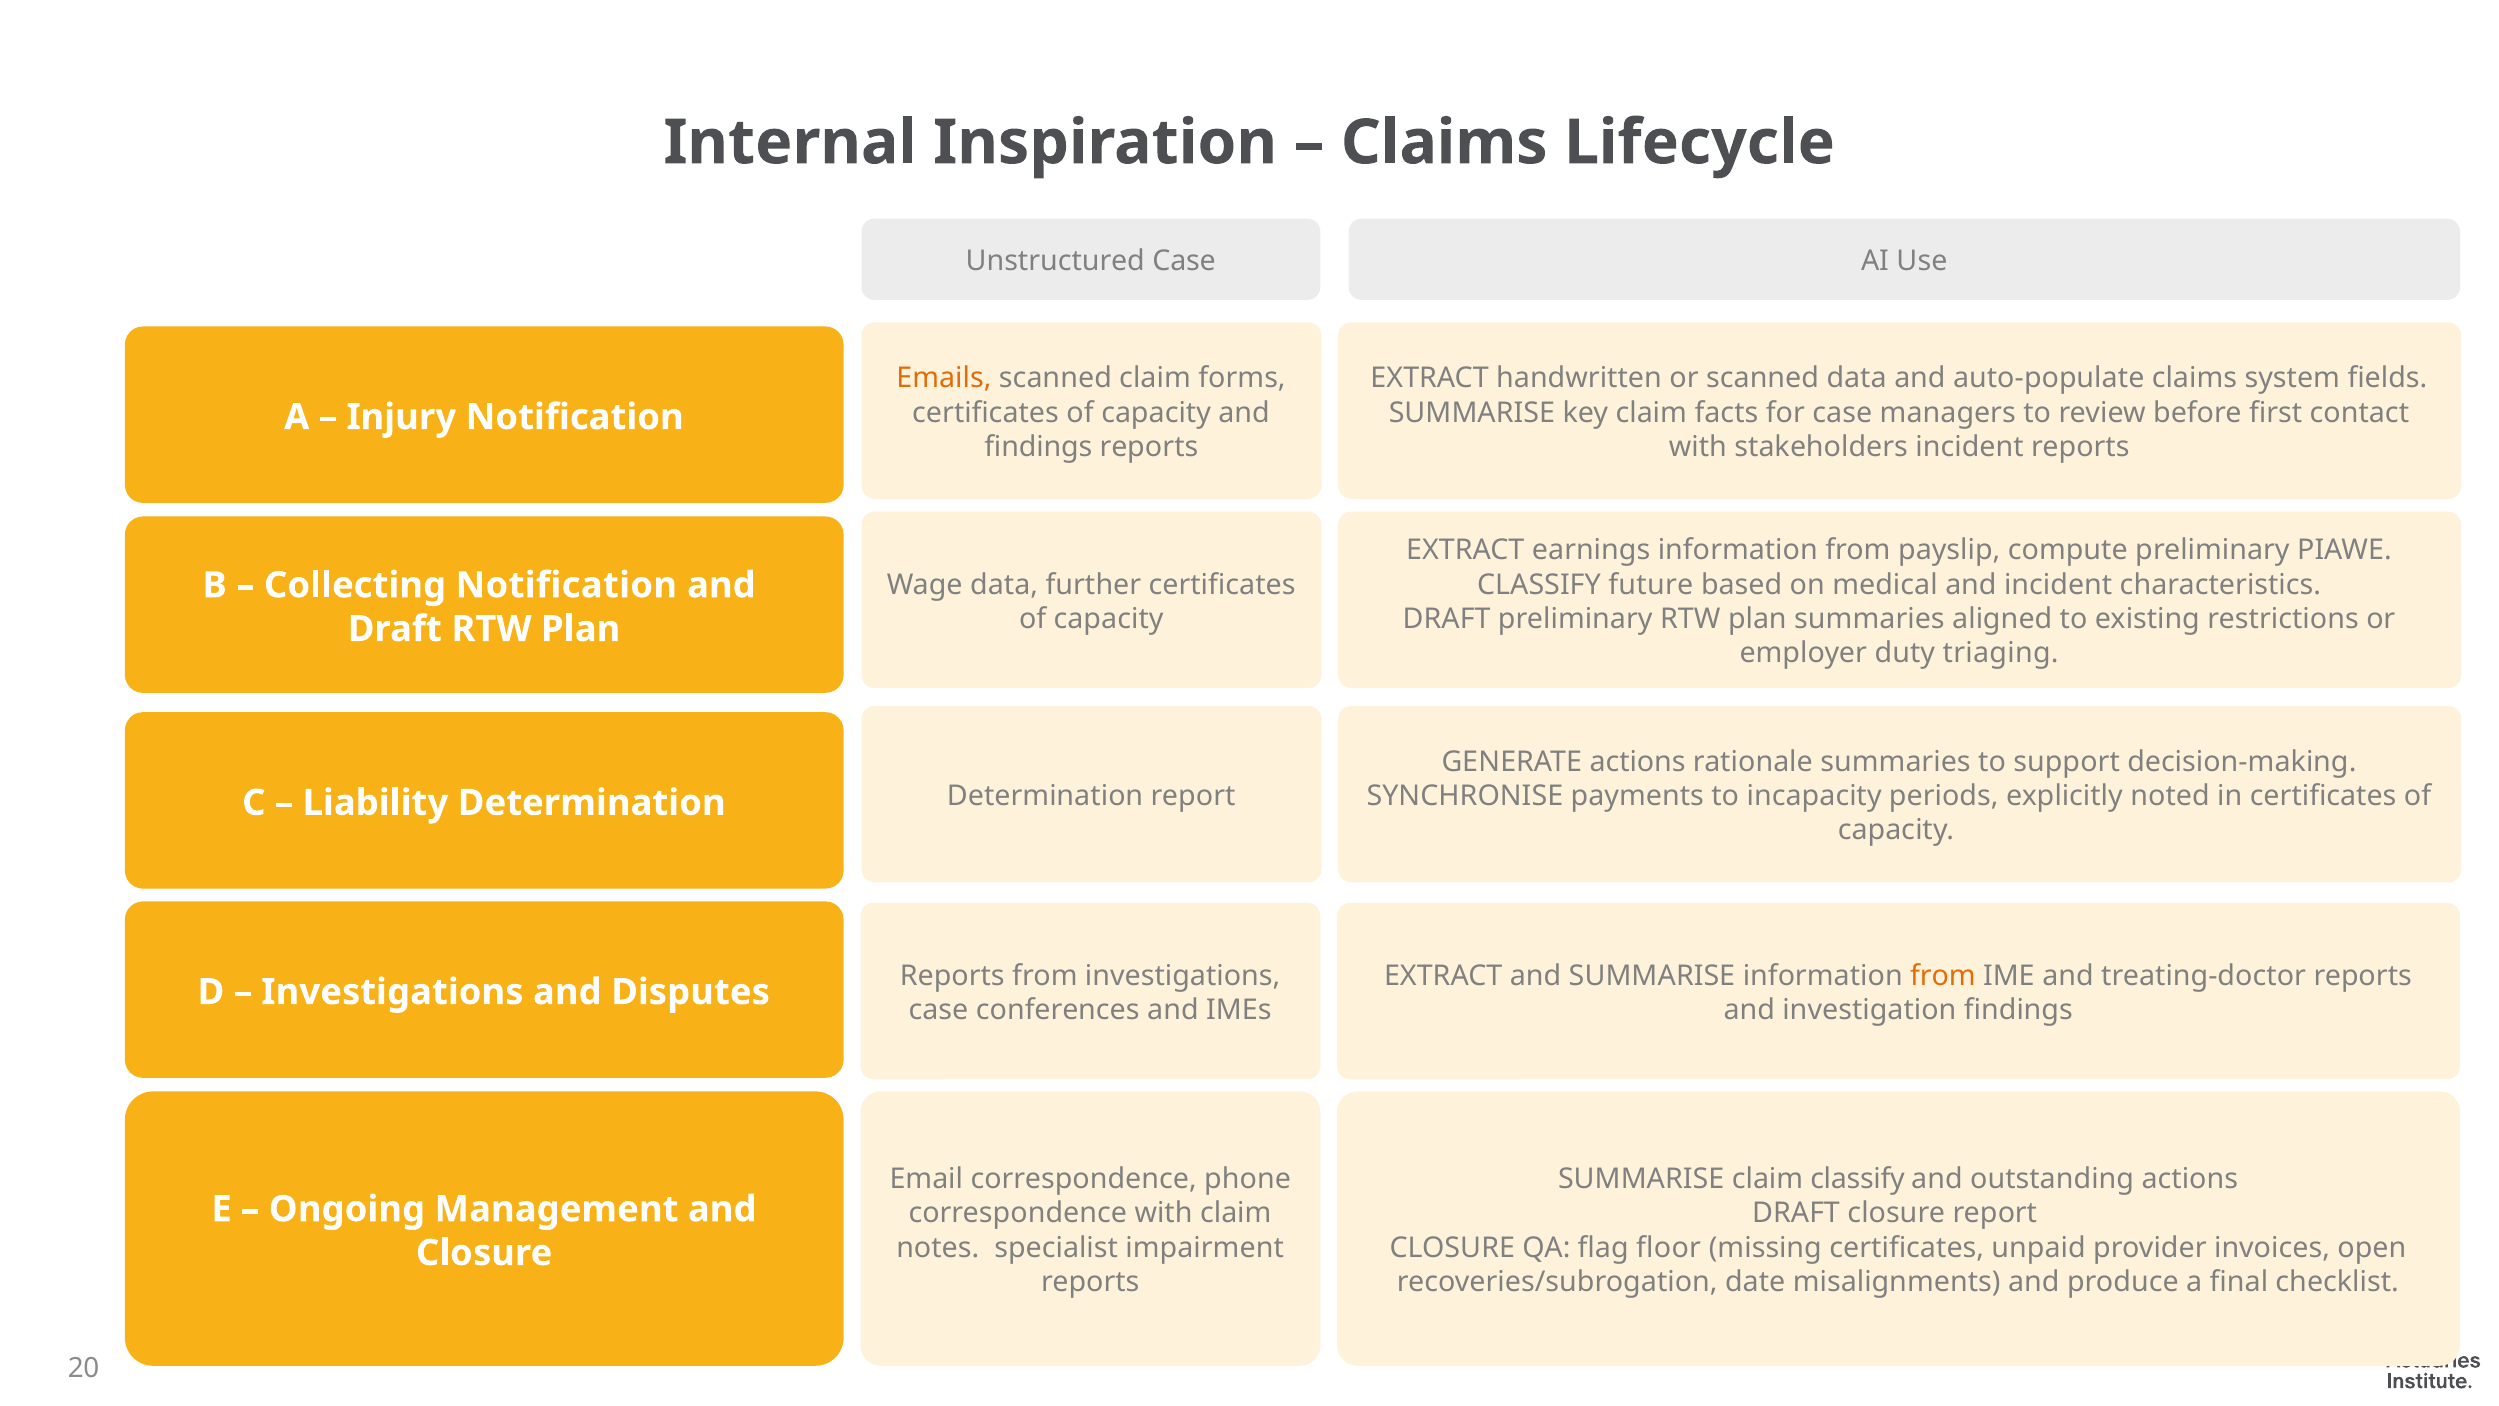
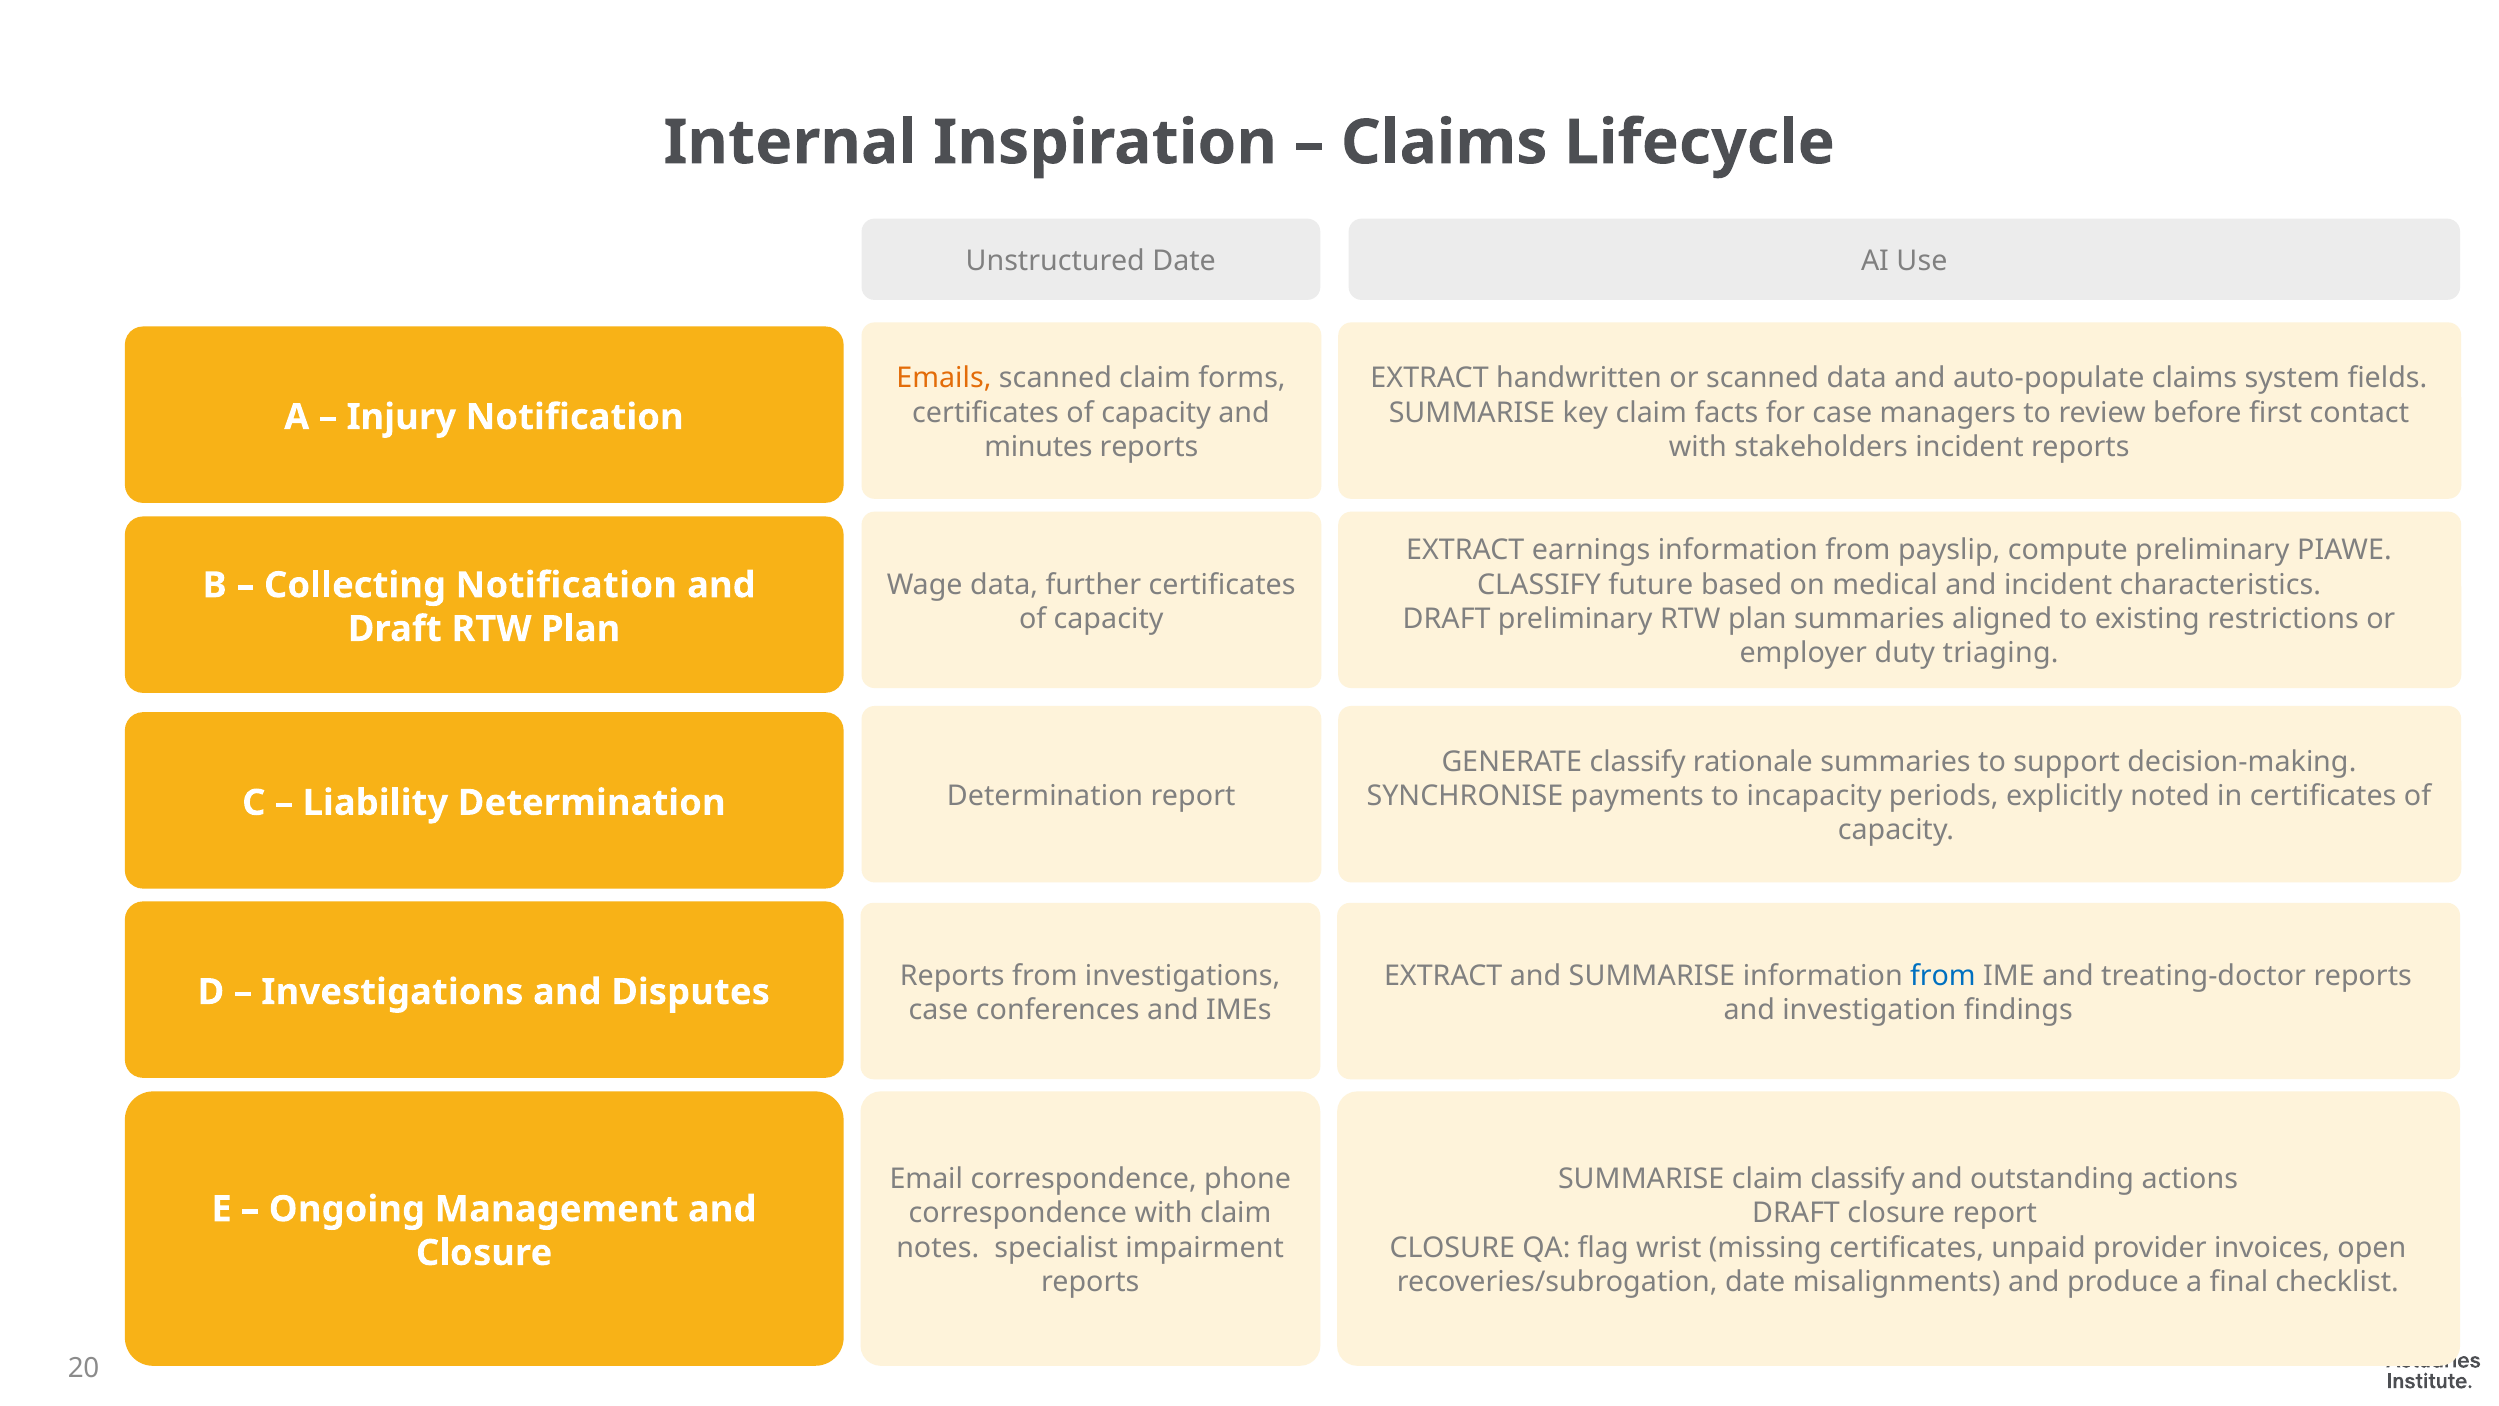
Unstructured Case: Case -> Date
findings at (1038, 447): findings -> minutes
GENERATE actions: actions -> classify
from at (1943, 976) colour: orange -> blue
floor: floor -> wrist
